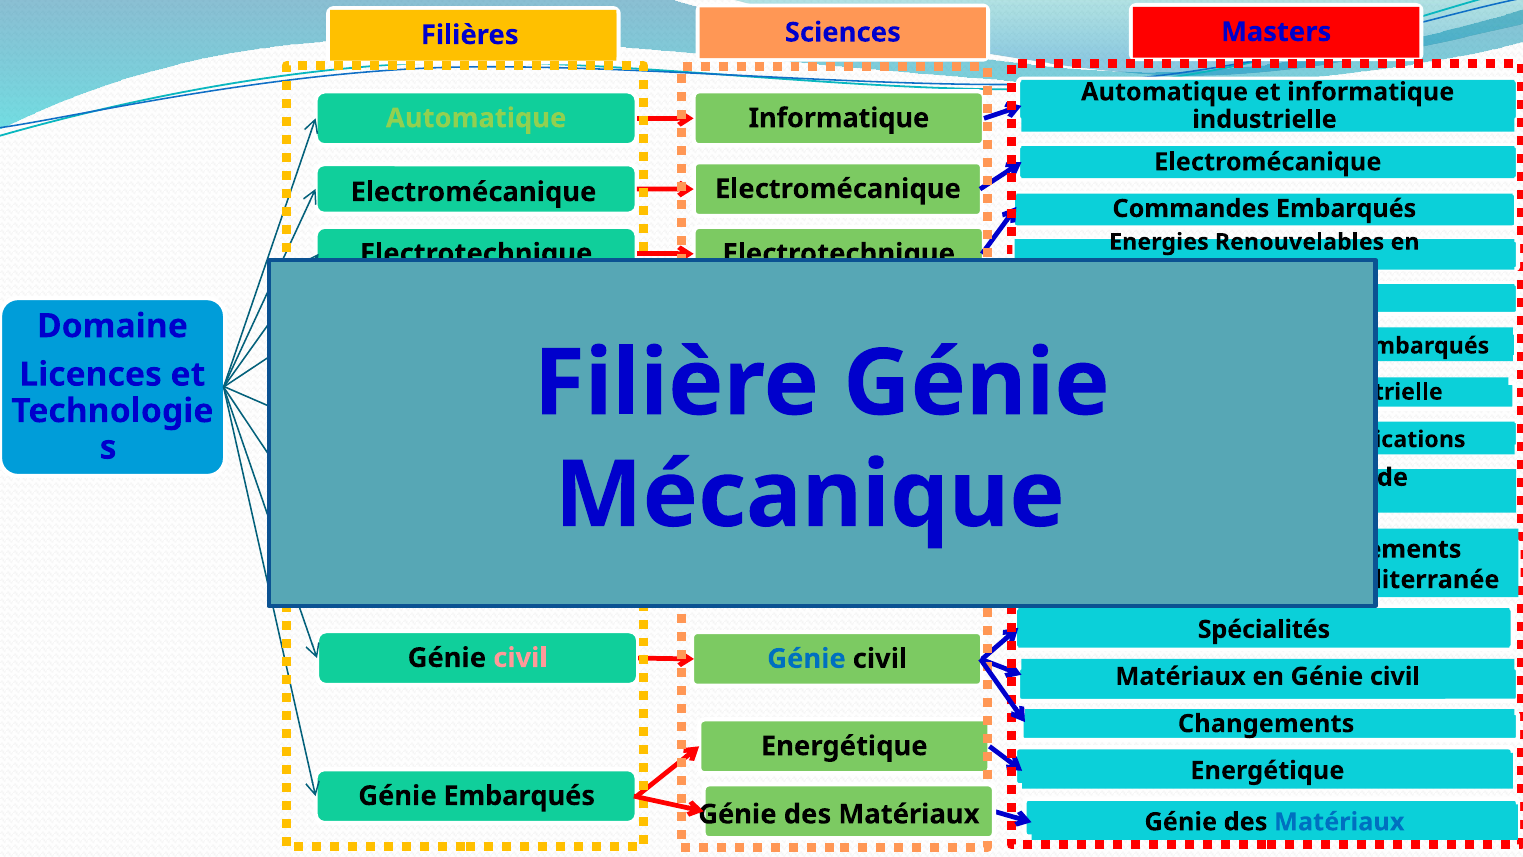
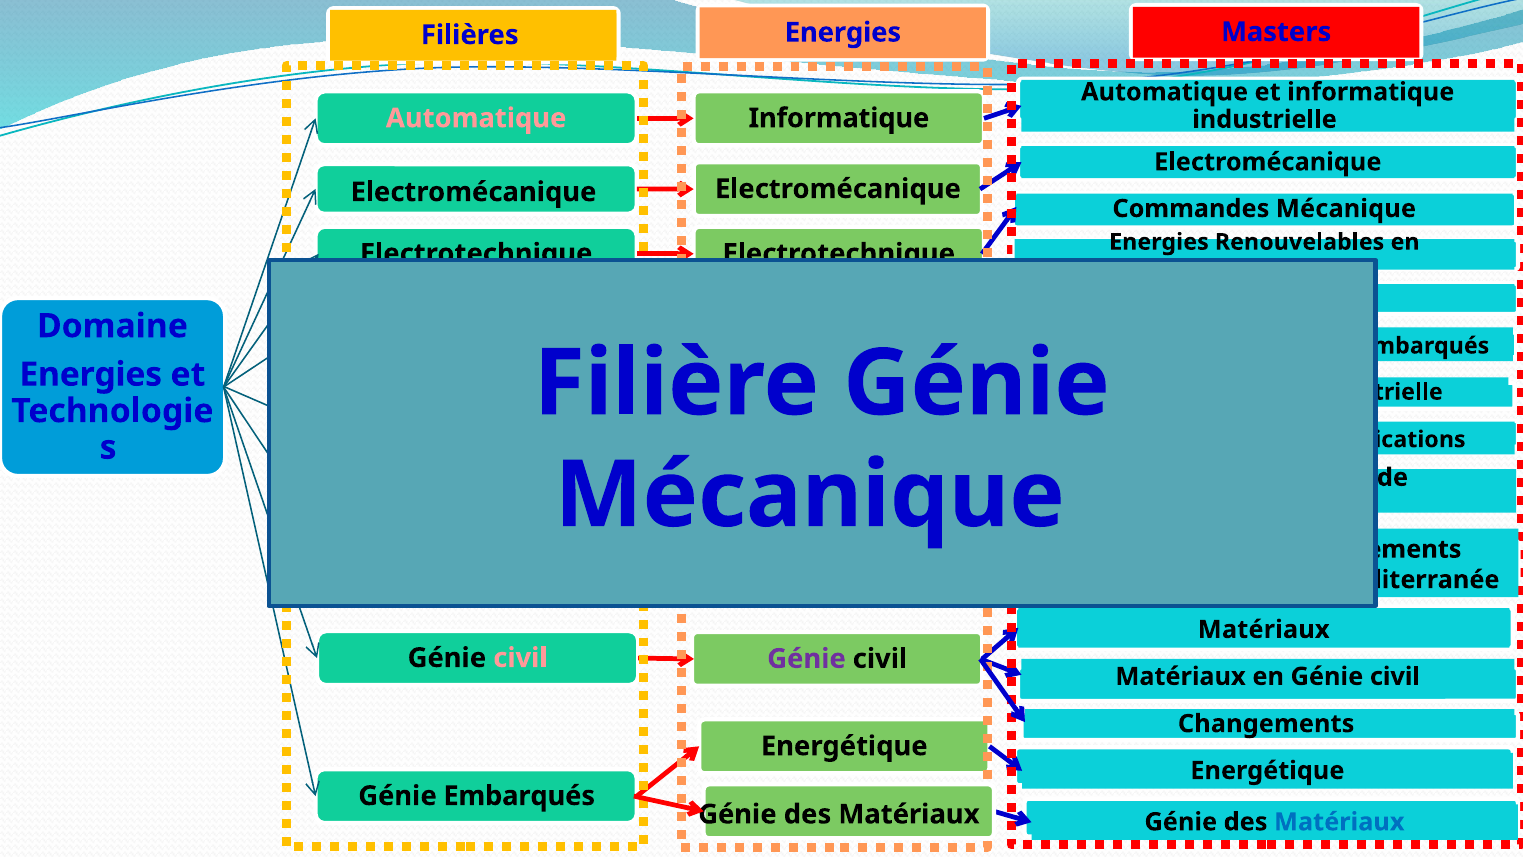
Sciences at (843, 32): Sciences -> Energies
Automatique at (476, 118) colour: light green -> pink
Commandes Embarqués: Embarqués -> Mécanique
Licences at (91, 374): Licences -> Energies
Spécialités at (1264, 629): Spécialités -> Matériaux
Génie at (806, 659) colour: blue -> purple
